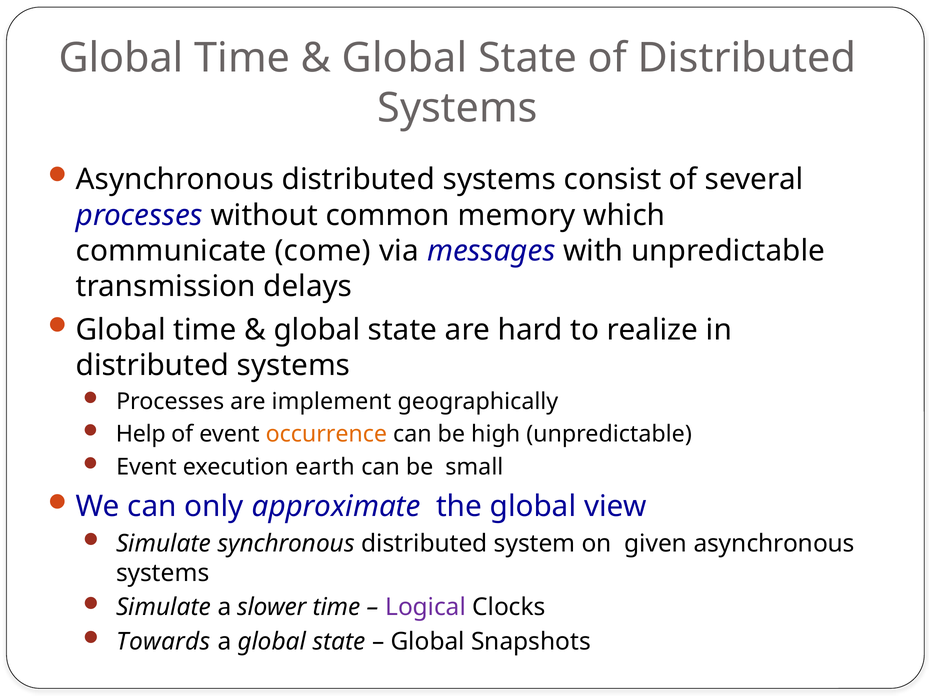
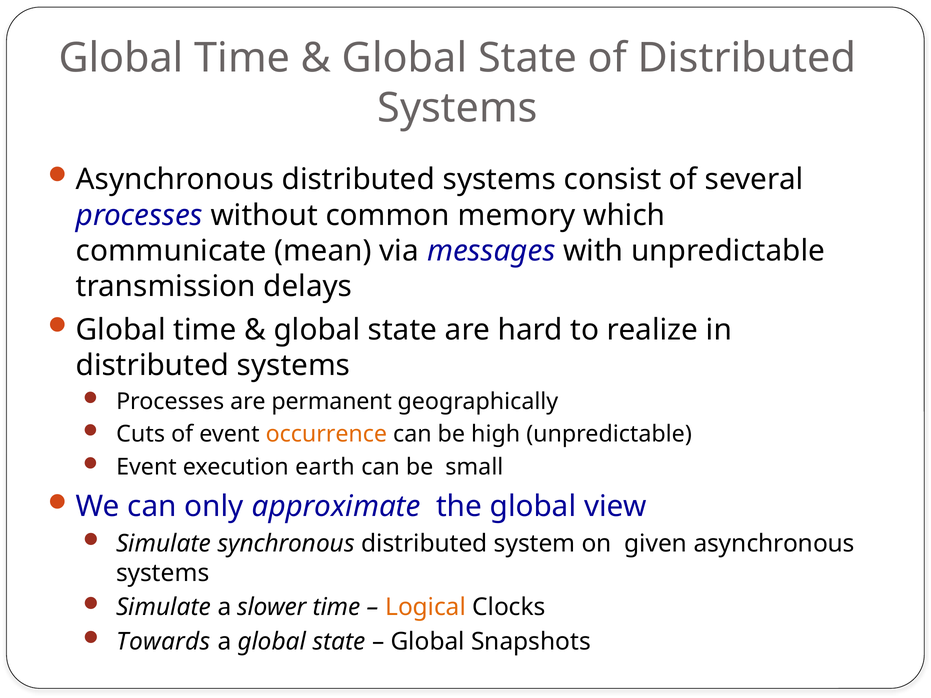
come: come -> mean
implement: implement -> permanent
Help: Help -> Cuts
Logical colour: purple -> orange
